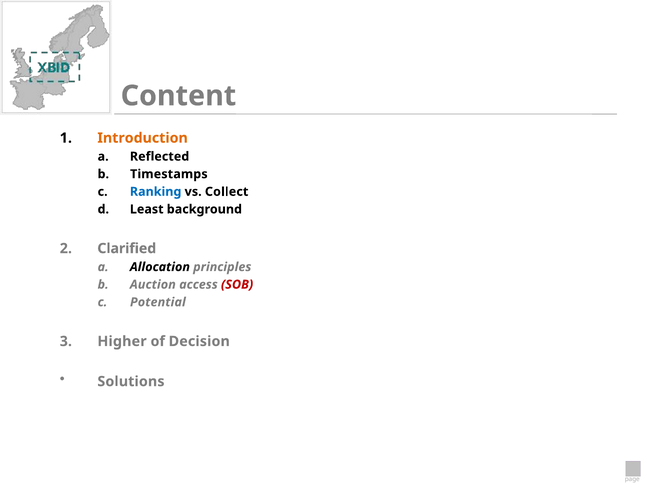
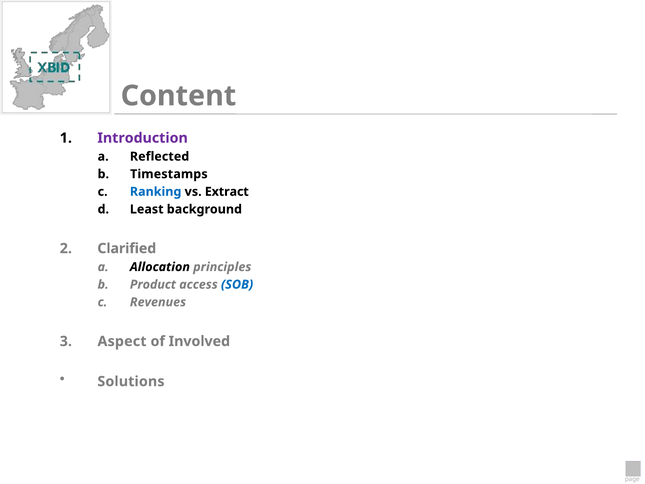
Introduction colour: orange -> purple
Collect: Collect -> Extract
Auction: Auction -> Product
SOB colour: red -> blue
Potential: Potential -> Revenues
Higher: Higher -> Aspect
Decision: Decision -> Involved
